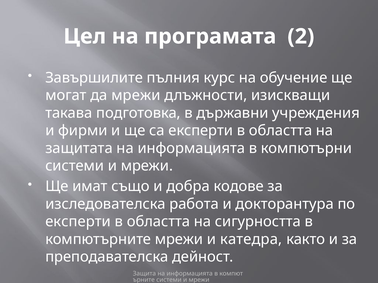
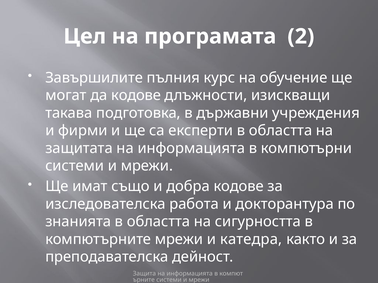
да мрежи: мрежи -> кодове
експерти at (78, 222): експерти -> знанията
